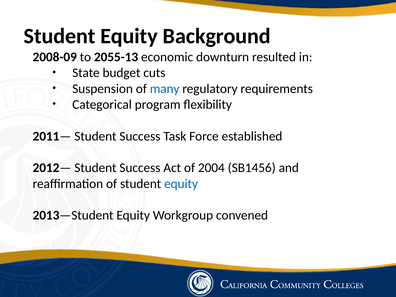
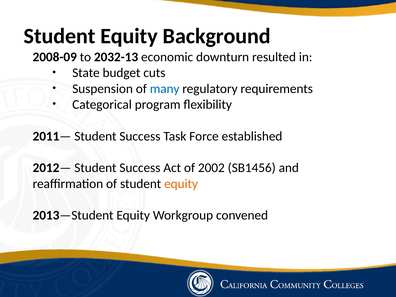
2055-13: 2055-13 -> 2032-13
2004: 2004 -> 2002
equity at (181, 184) colour: blue -> orange
